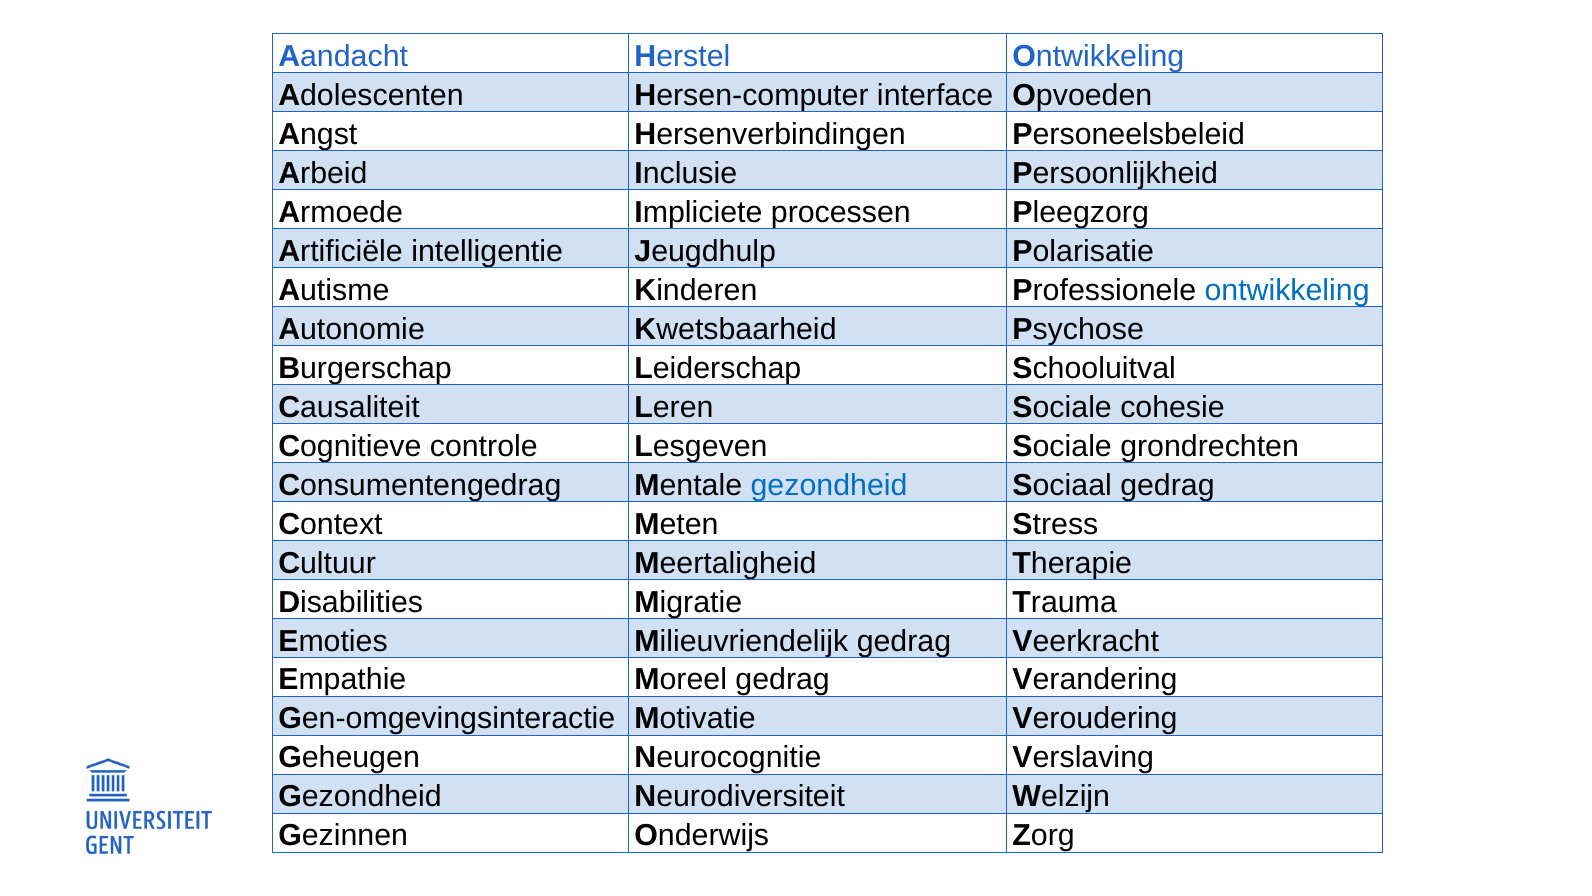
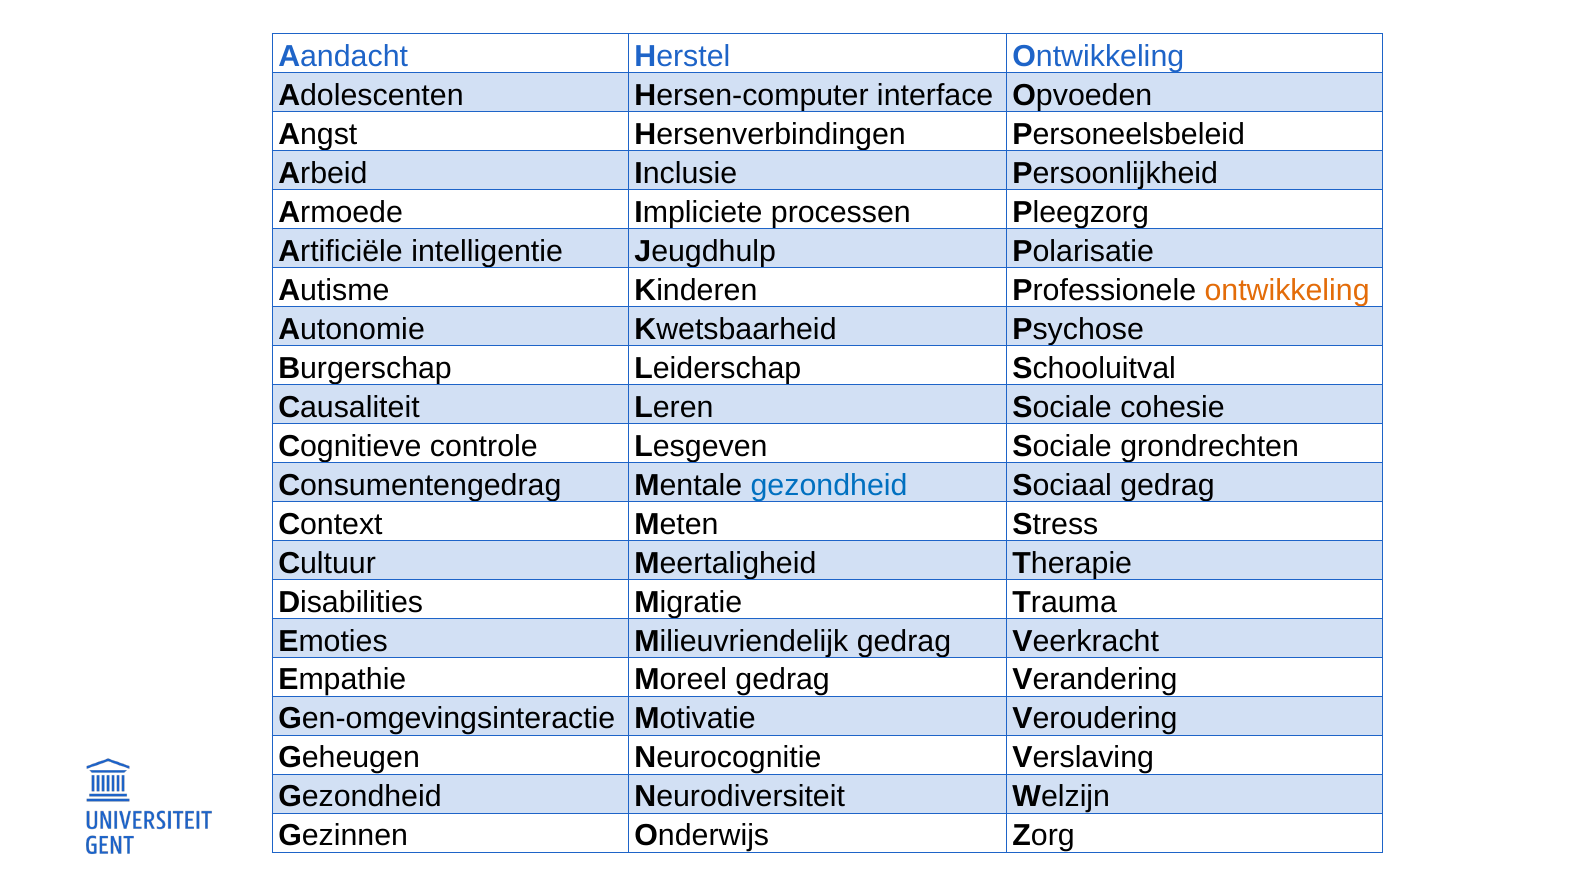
ontwikkeling at (1287, 290) colour: blue -> orange
